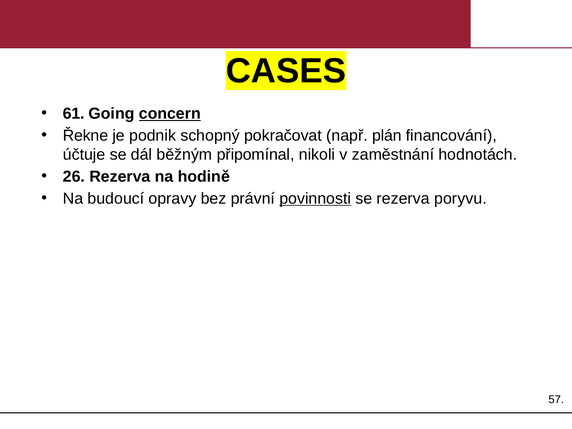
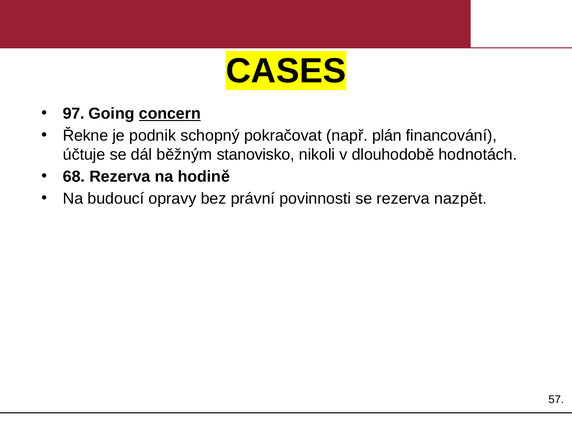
61: 61 -> 97
připomínal: připomínal -> stanovisko
zaměstnání: zaměstnání -> dlouhodobě
26: 26 -> 68
povinnosti underline: present -> none
poryvu: poryvu -> nazpět
